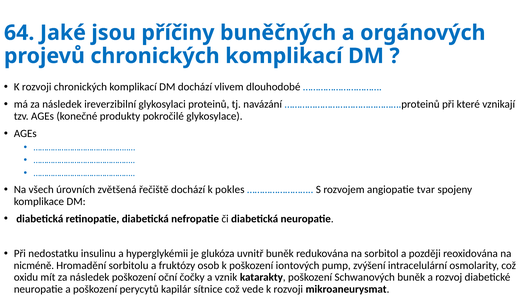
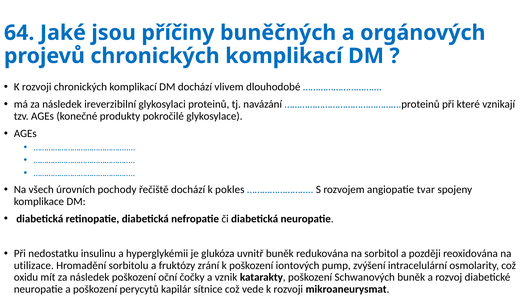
zvětšená: zvětšená -> pochody
nicméně: nicméně -> utilizace
osob: osob -> zrání
